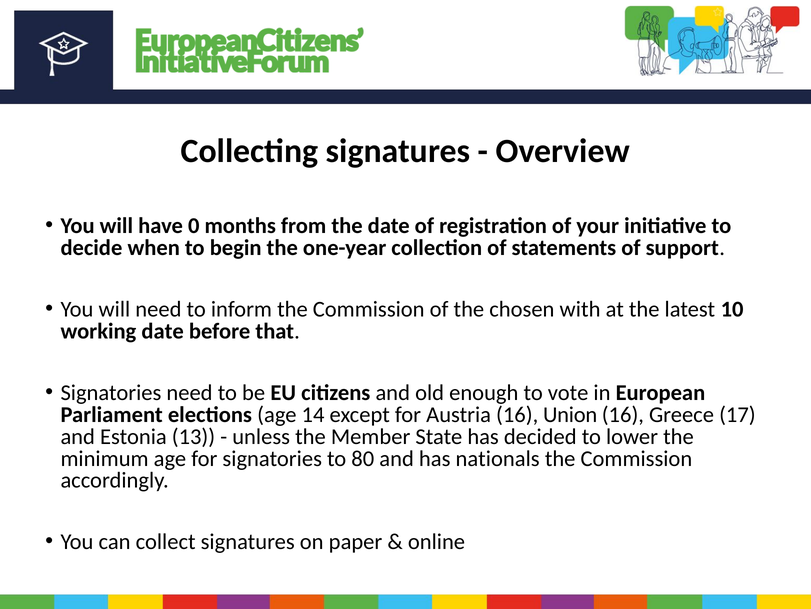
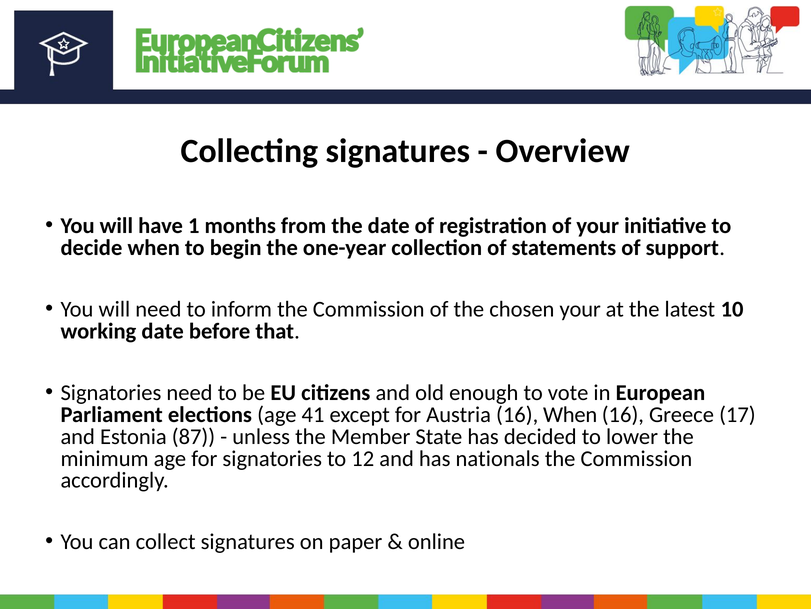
0: 0 -> 1
chosen with: with -> your
14: 14 -> 41
16 Union: Union -> When
13: 13 -> 87
80: 80 -> 12
